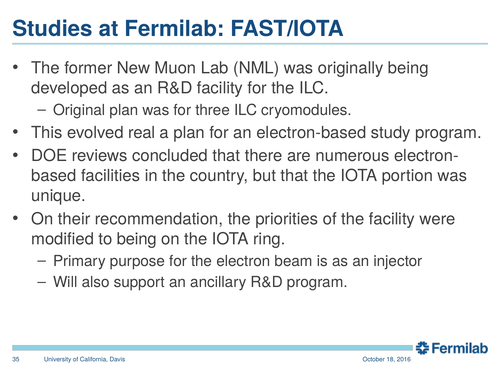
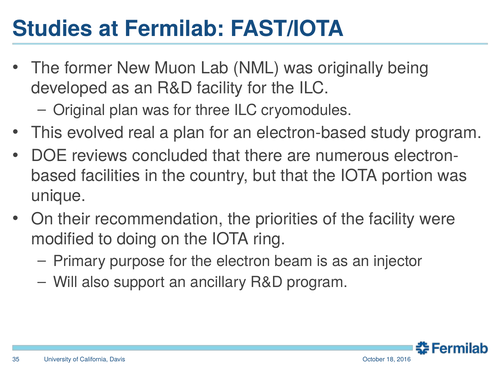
to being: being -> doing
